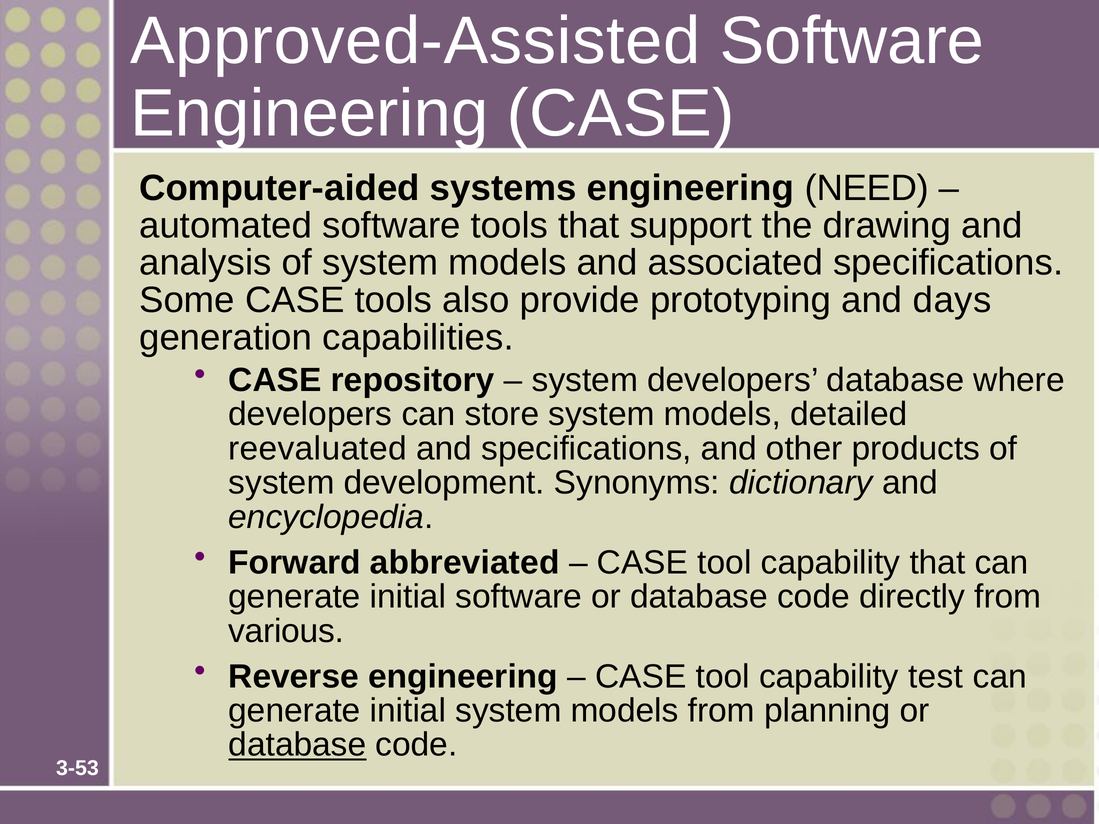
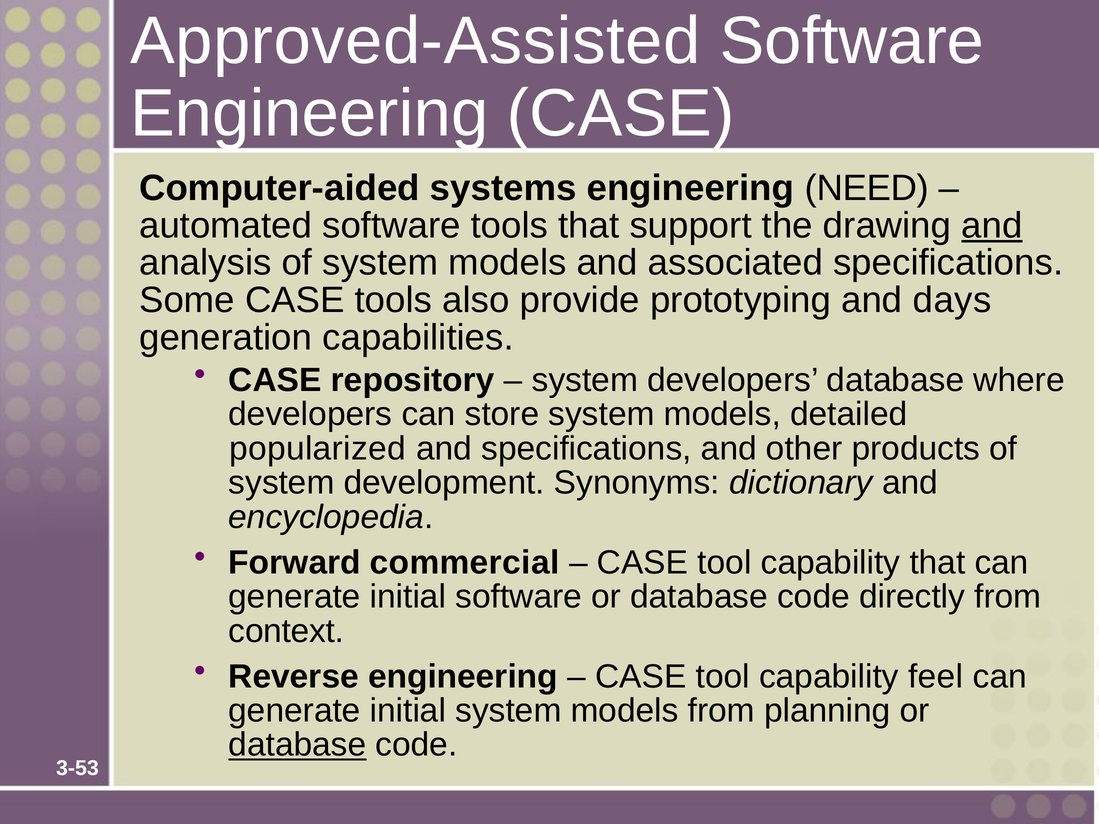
and at (992, 226) underline: none -> present
reevaluated: reevaluated -> popularized
abbreviated: abbreviated -> commercial
various: various -> context
test: test -> feel
